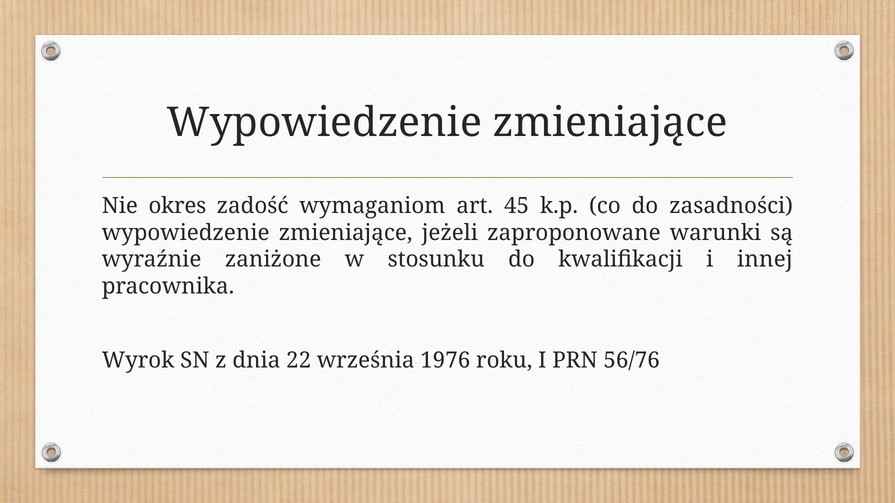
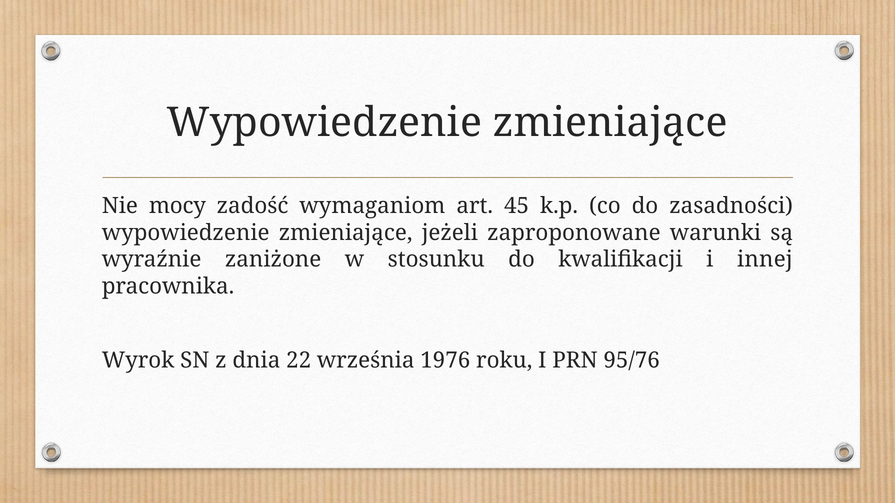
okres: okres -> mocy
56/76: 56/76 -> 95/76
